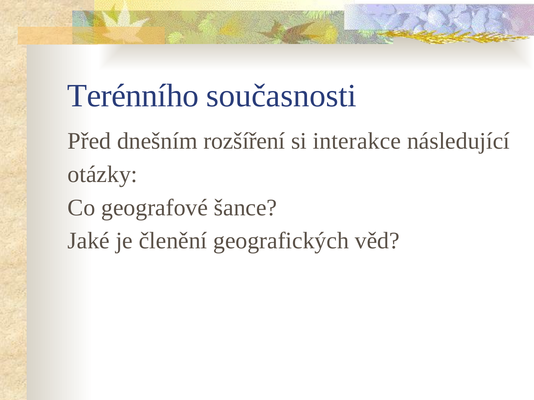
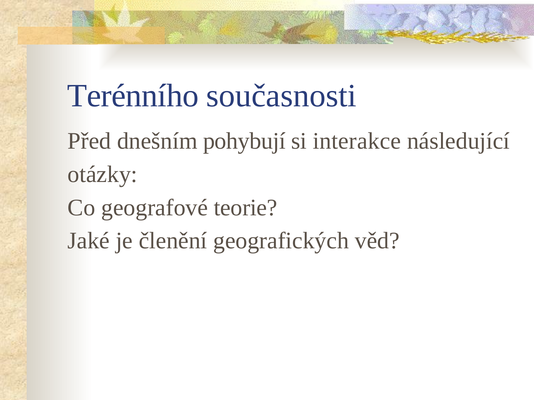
rozšíření: rozšíření -> pohybují
šance: šance -> teorie
